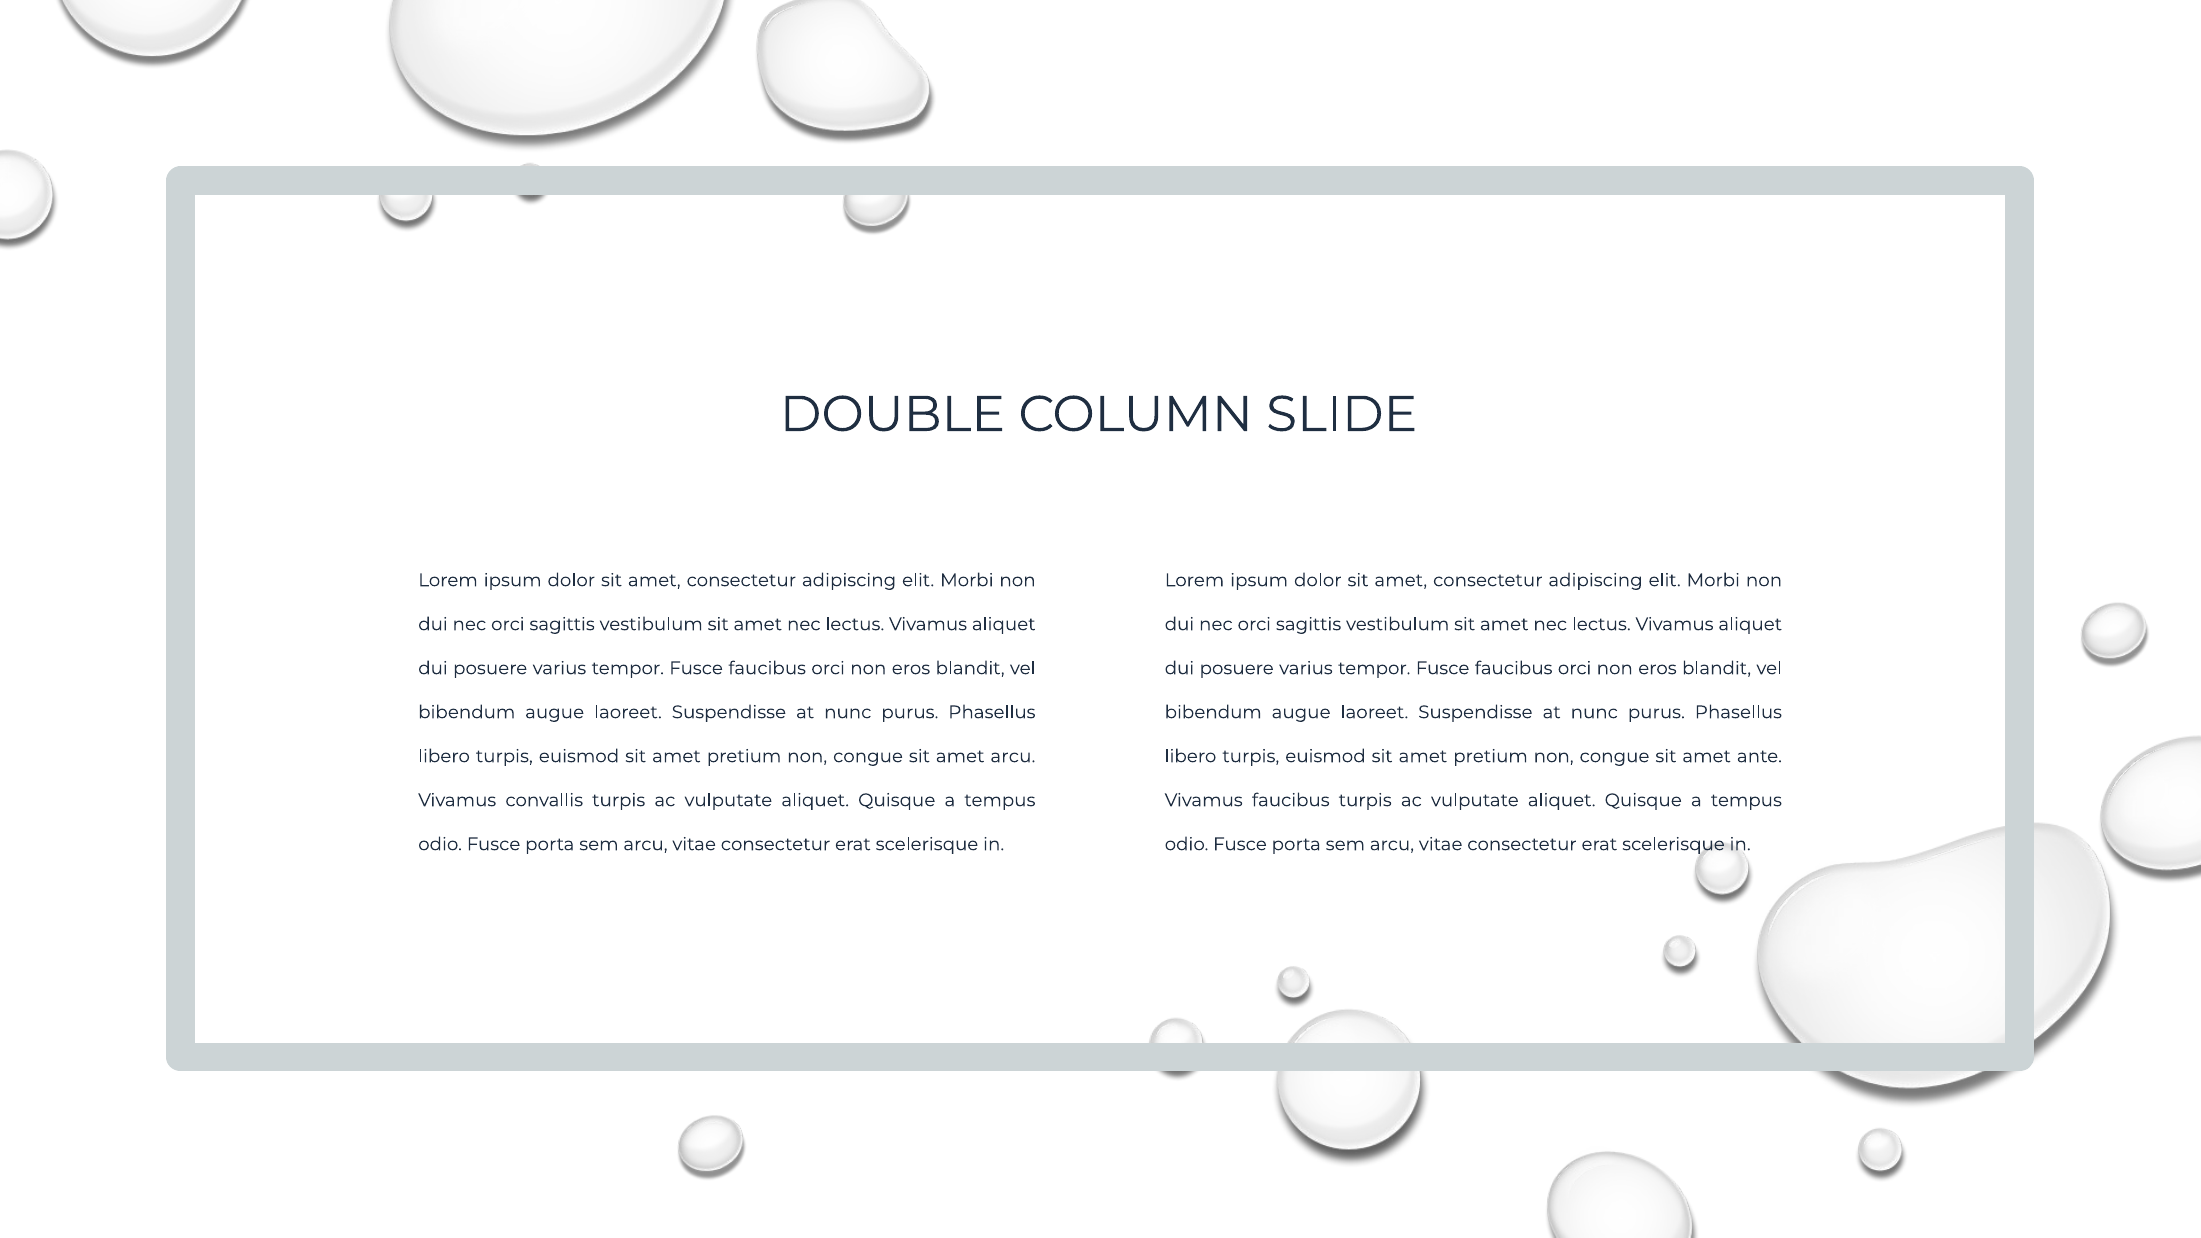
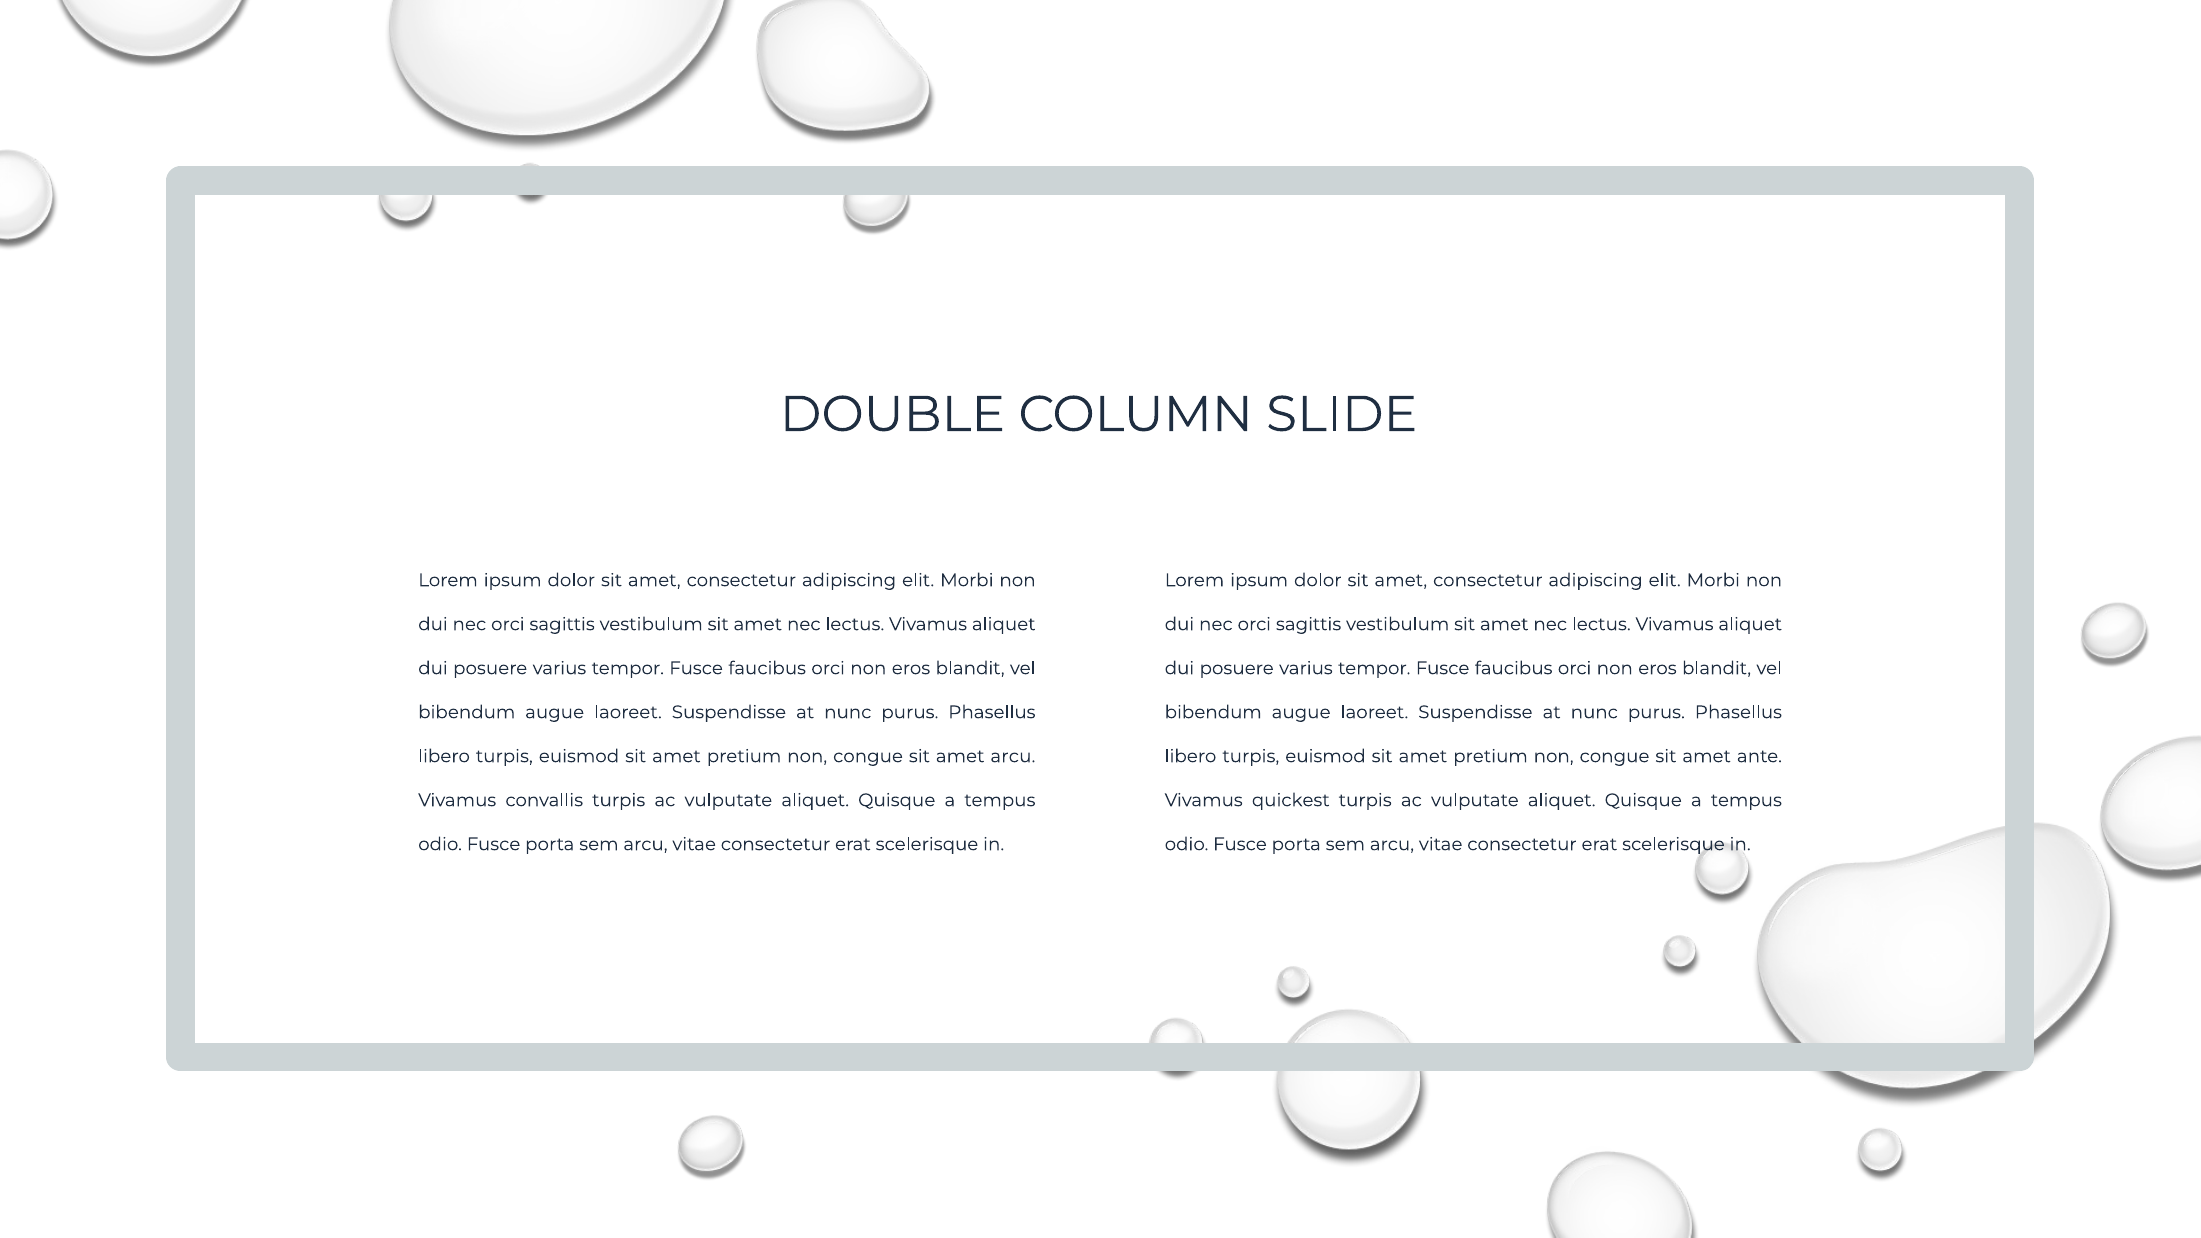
Vivamus faucibus: faucibus -> quickest
